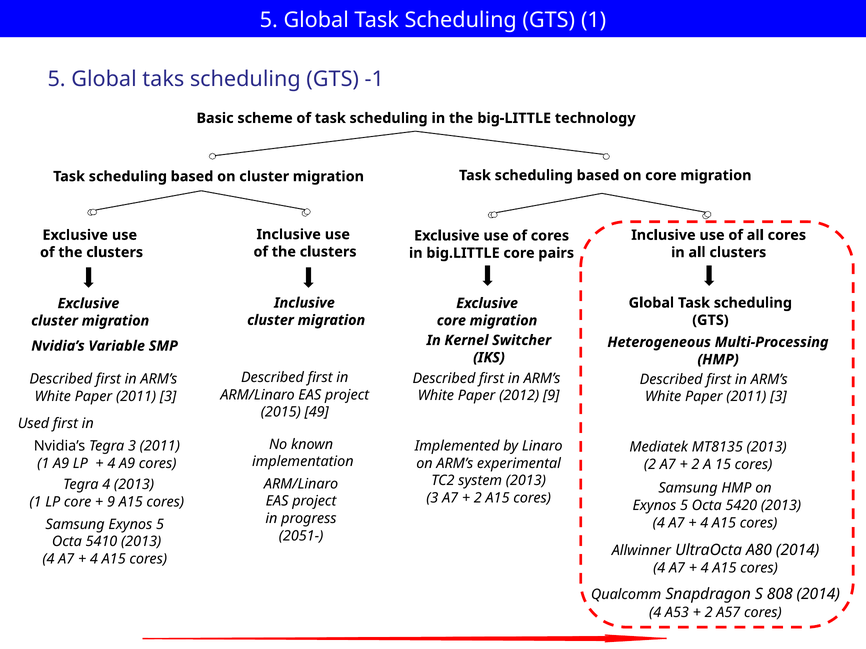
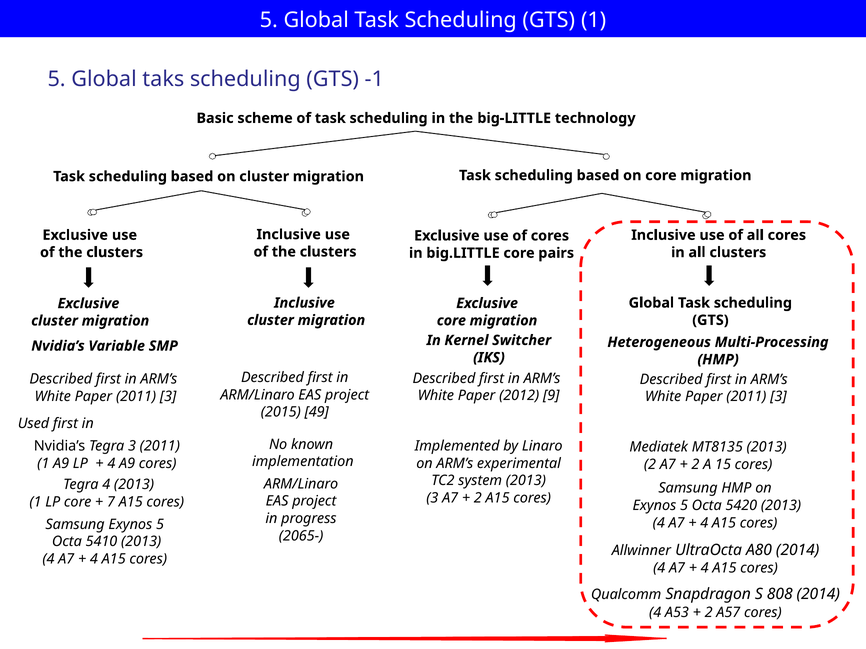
9 at (111, 502): 9 -> 7
2051-: 2051- -> 2065-
